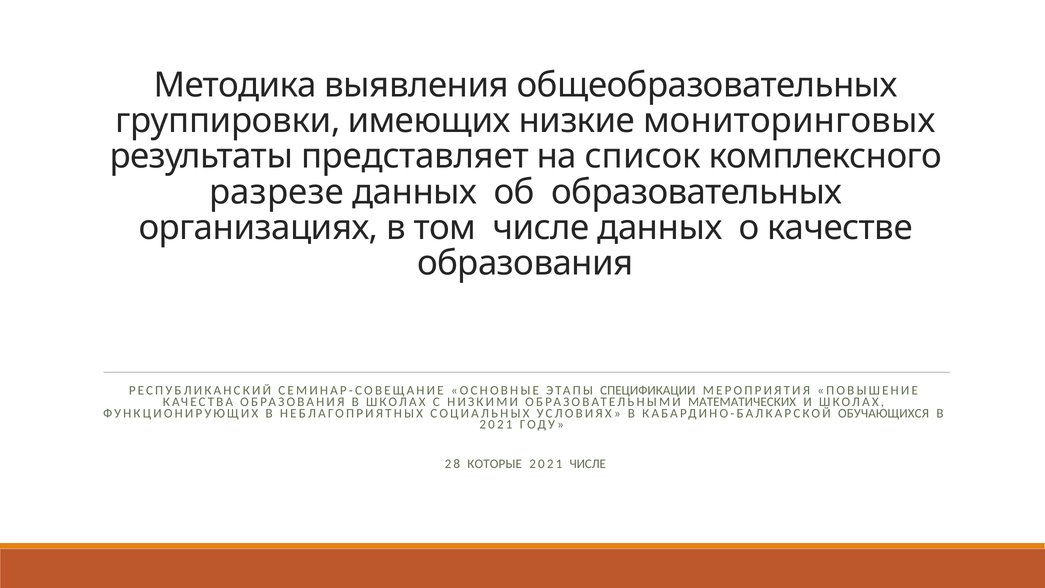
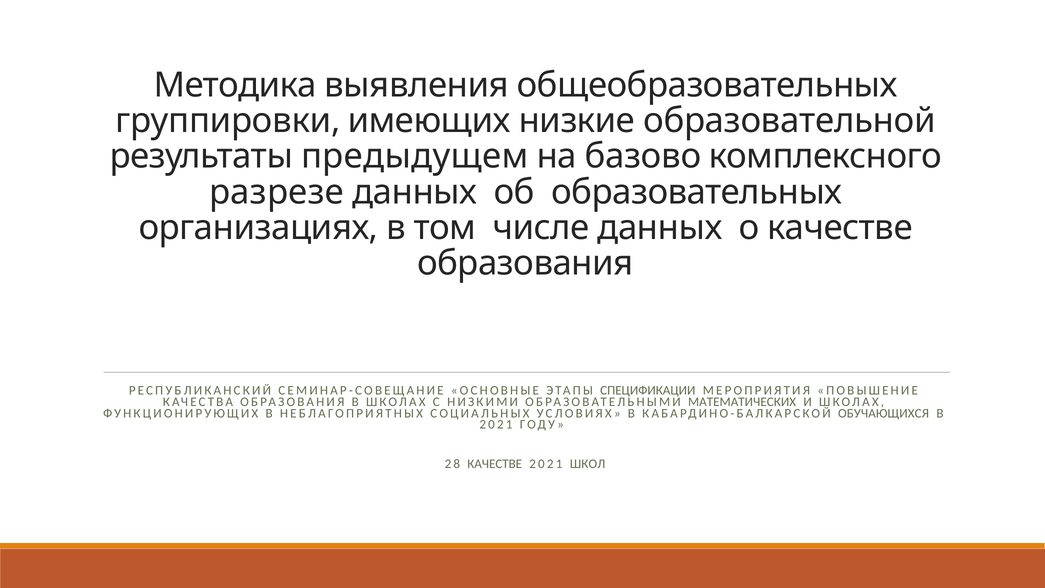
мониторинговых: мониторинговых -> образовательной
представляет: представляет -> предыдущем
список: список -> базово
28 КОТОРЫЕ: КОТОРЫЕ -> КАЧЕСТВЕ
2021 ЧИСЛЕ: ЧИСЛЕ -> ШКОЛ
